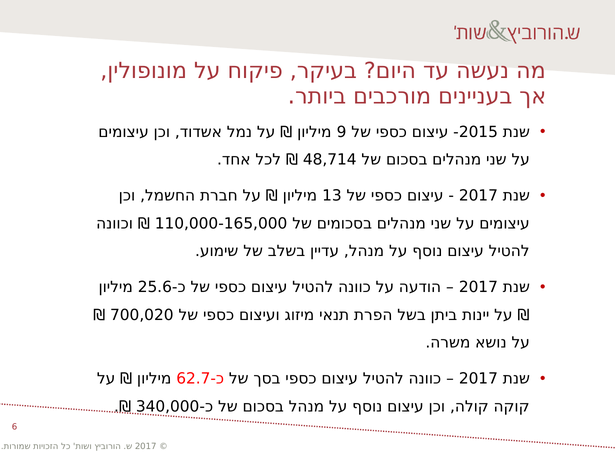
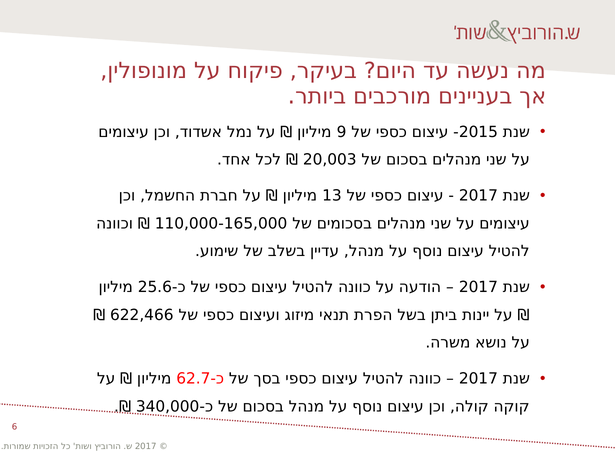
48,714: 48,714 -> 20,003
700,020: 700,020 -> 622,466
